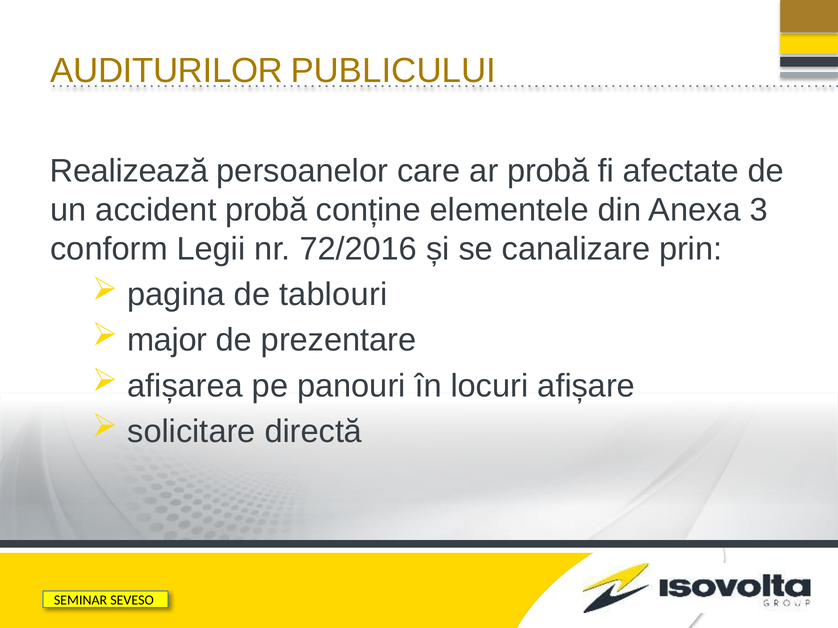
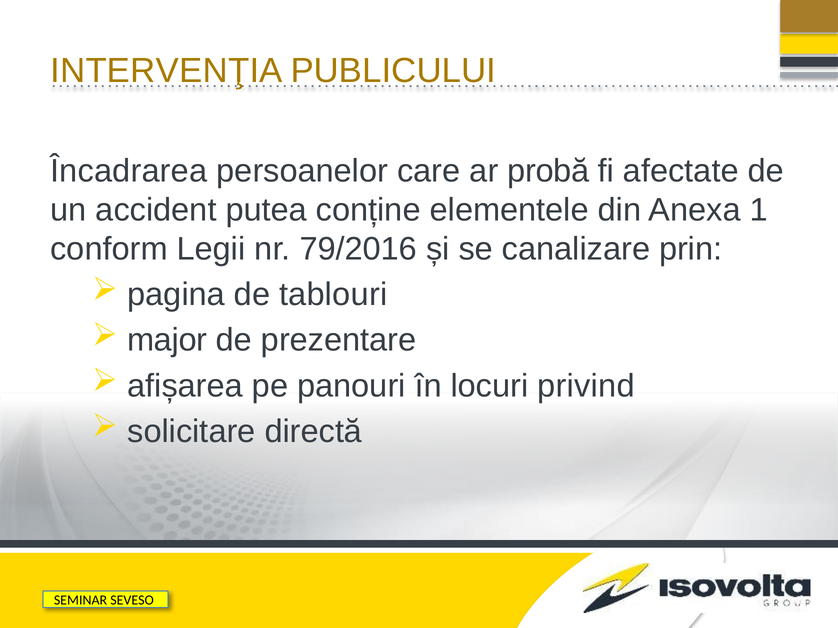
AUDITURILOR: AUDITURILOR -> INTERVENŢIA
Realizează: Realizează -> Încadrarea
accident probă: probă -> putea
3: 3 -> 1
72/2016: 72/2016 -> 79/2016
afișare: afișare -> privind
